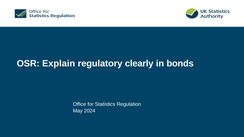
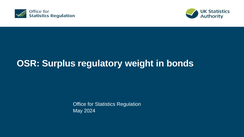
Explain: Explain -> Surplus
clearly: clearly -> weight
